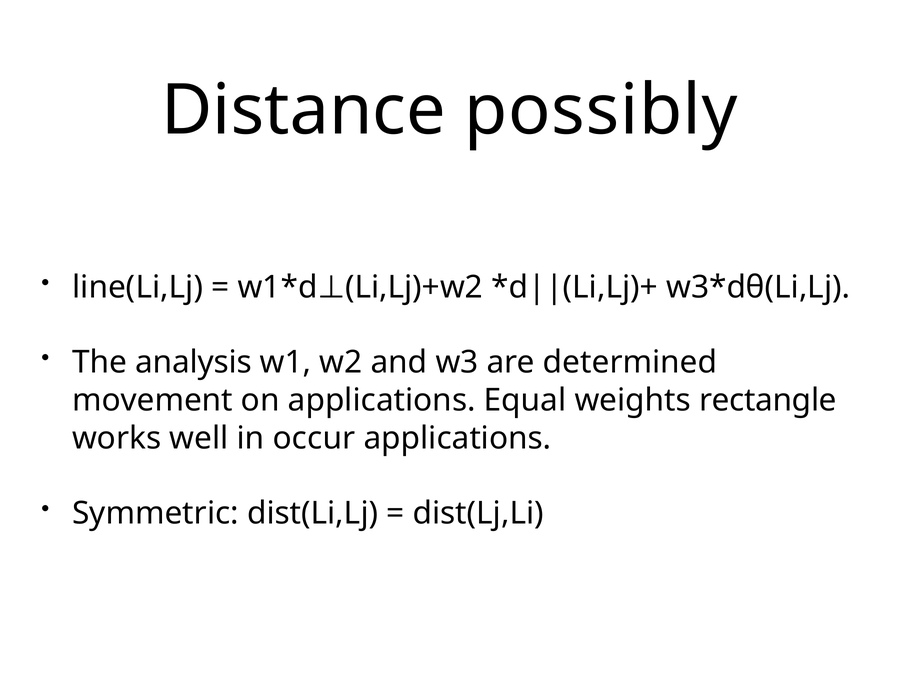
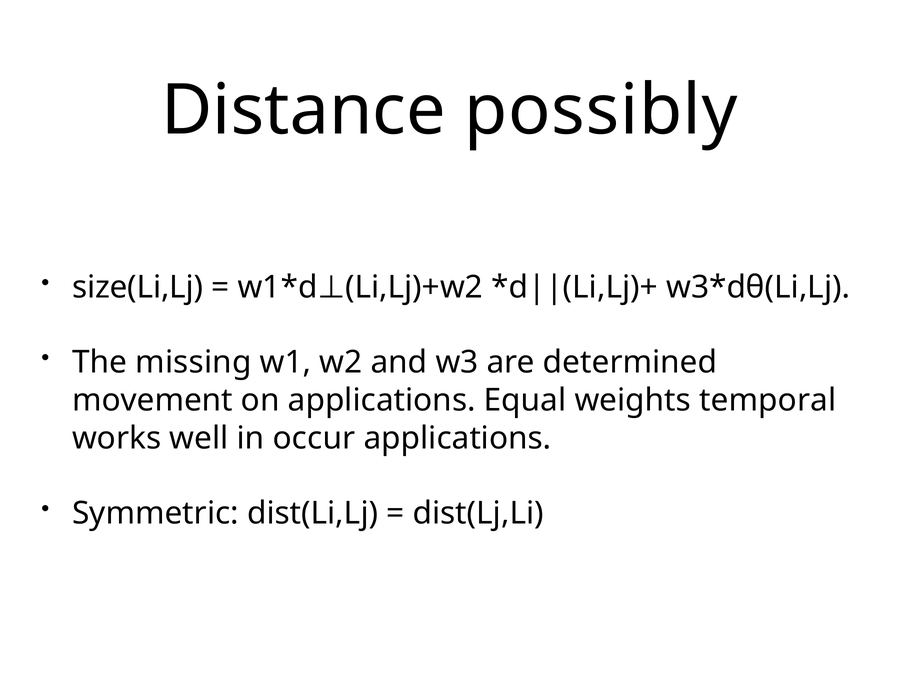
line(Li,Lj: line(Li,Lj -> size(Li,Lj
analysis: analysis -> missing
rectangle: rectangle -> temporal
